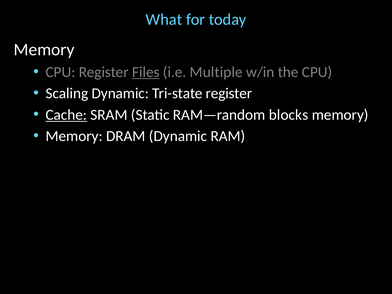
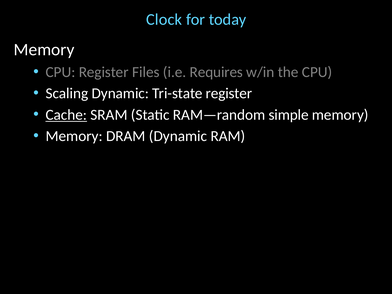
What: What -> Clock
Files underline: present -> none
Multiple: Multiple -> Requires
blocks: blocks -> simple
